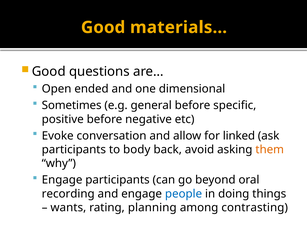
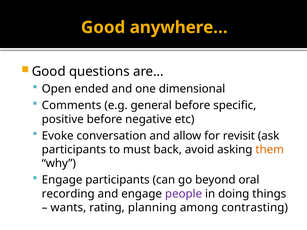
materials…: materials… -> anywhere…
Sometimes: Sometimes -> Comments
linked: linked -> revisit
body: body -> must
people colour: blue -> purple
